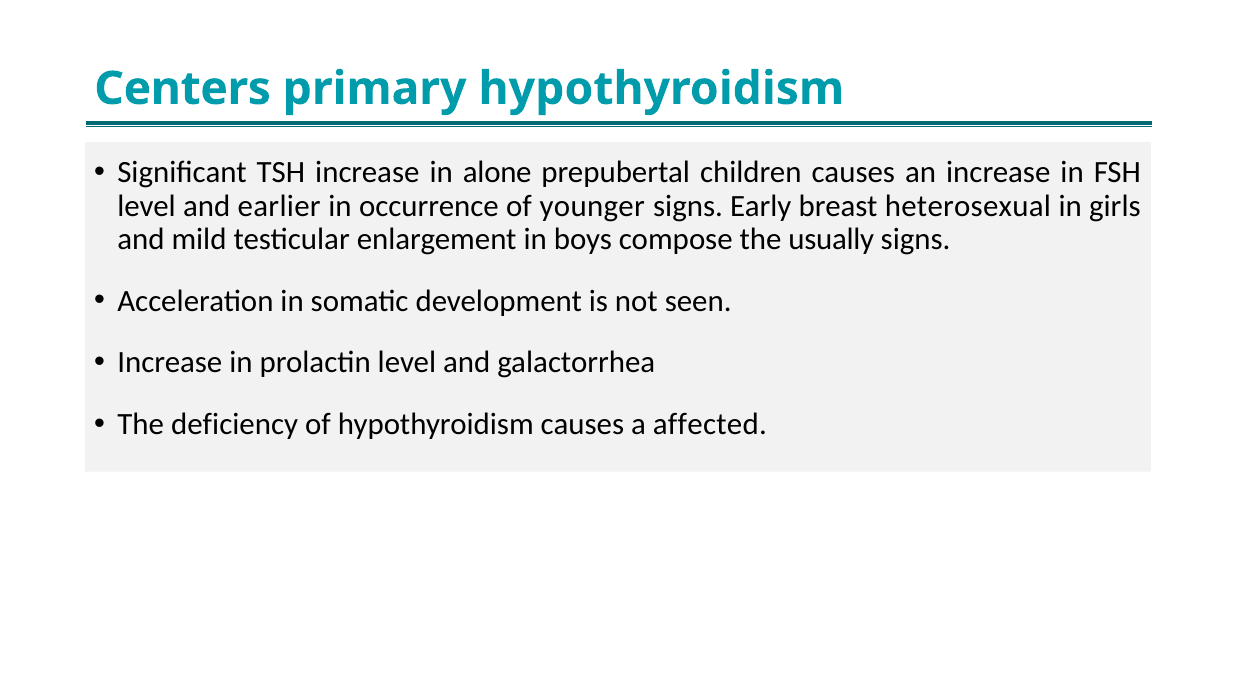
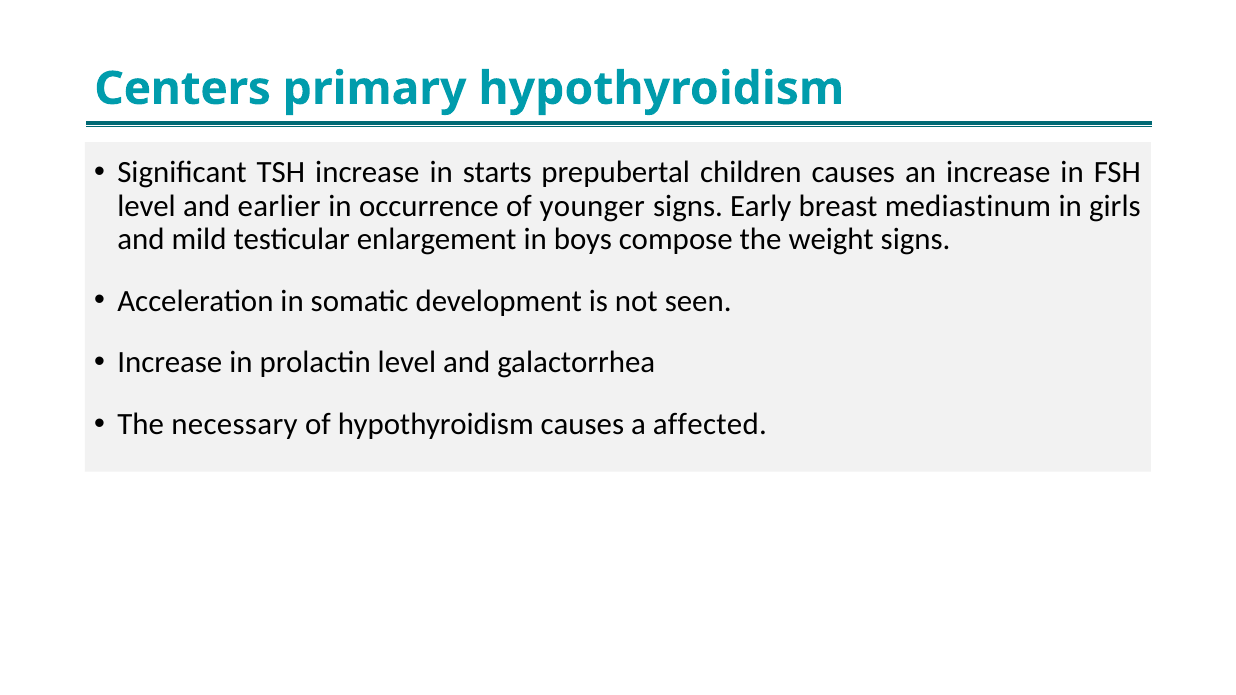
alone: alone -> starts
heterosexual: heterosexual -> mediastinum
usually: usually -> weight
deficiency: deficiency -> necessary
